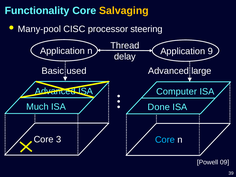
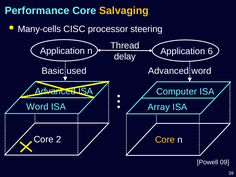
Functionality: Functionality -> Performance
Many-pool: Many-pool -> Many-cells
9: 9 -> 6
Advanced large: large -> word
Much at (37, 107): Much -> Word
Done: Done -> Array
3: 3 -> 2
Core at (165, 140) colour: light blue -> yellow
